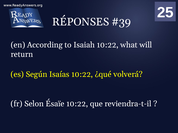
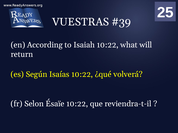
RÉPONSES: RÉPONSES -> VUESTRAS
